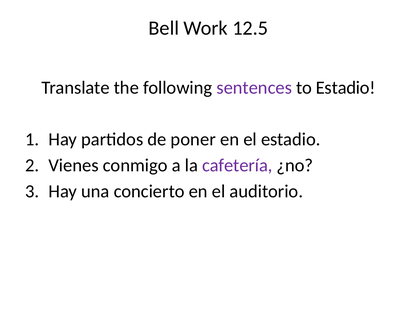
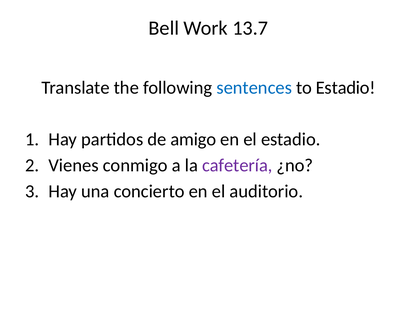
12.5: 12.5 -> 13.7
sentences colour: purple -> blue
poner: poner -> amigo
